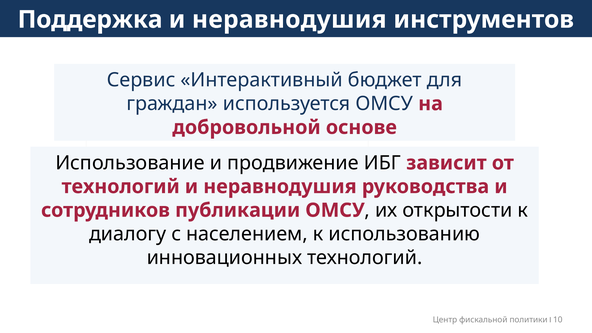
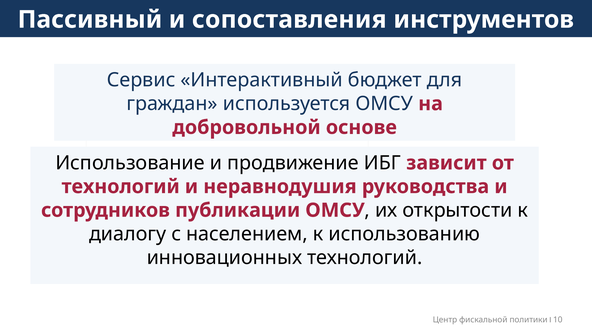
Поддержка: Поддержка -> Пассивный
неравнодушия at (289, 20): неравнодушия -> сопоставления
